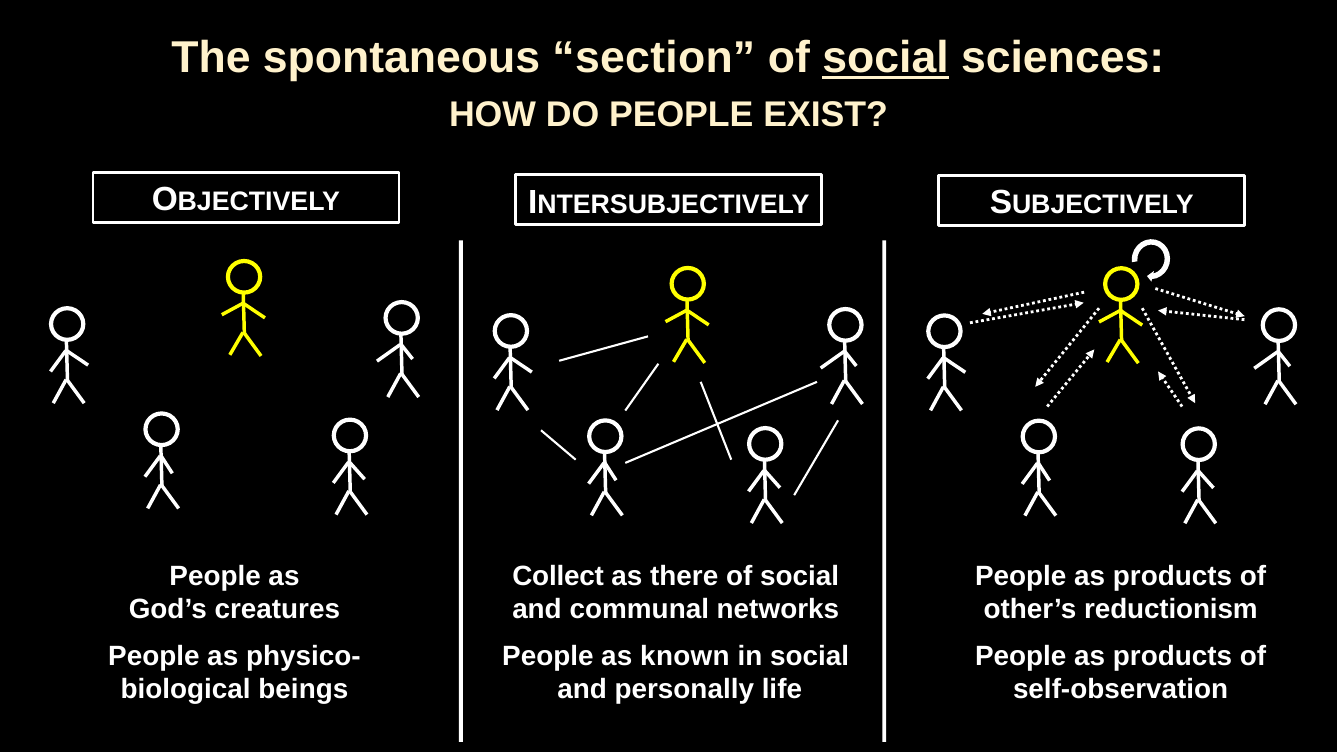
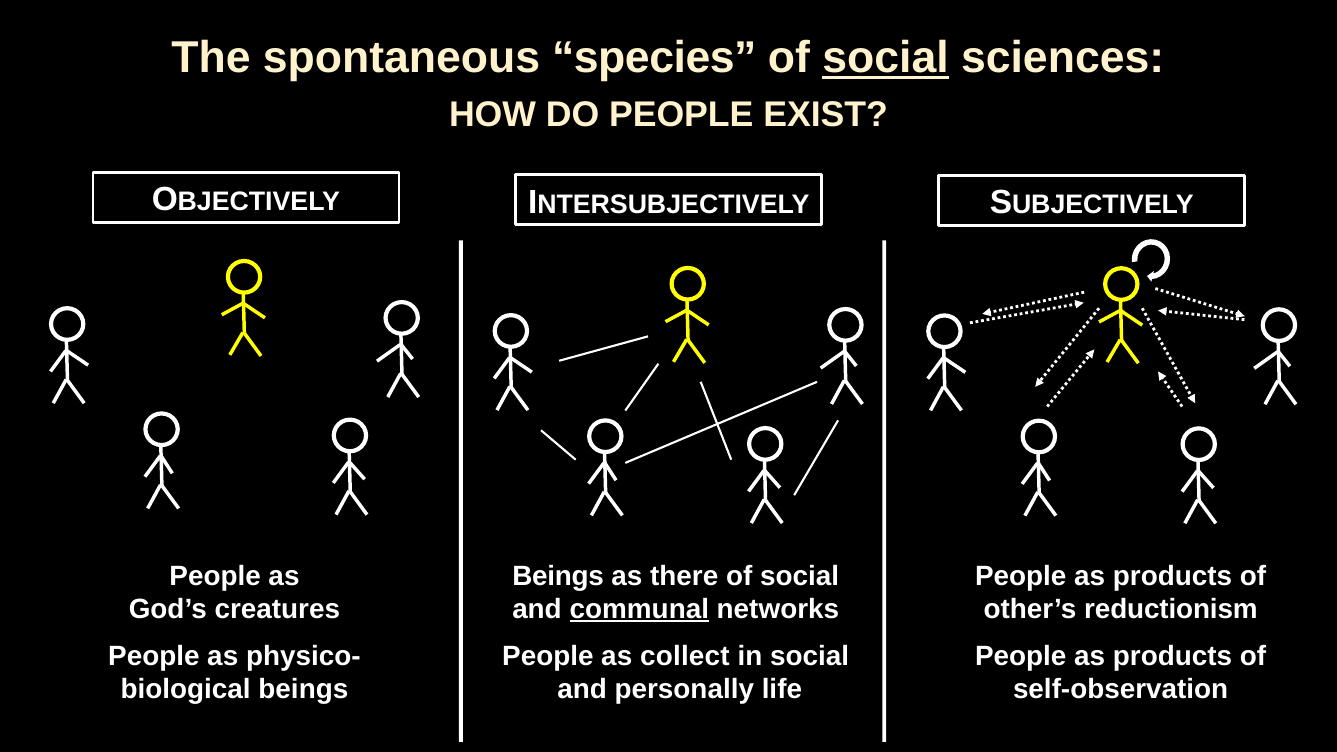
section: section -> species
Collect at (558, 576): Collect -> Beings
communal underline: none -> present
known: known -> collect
